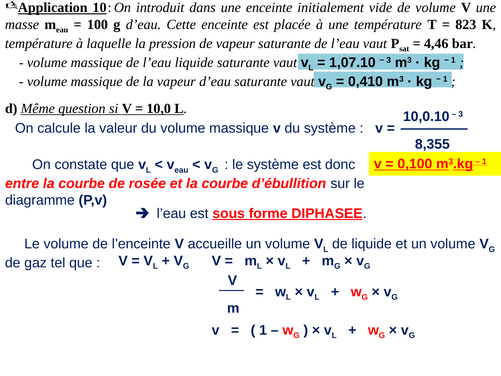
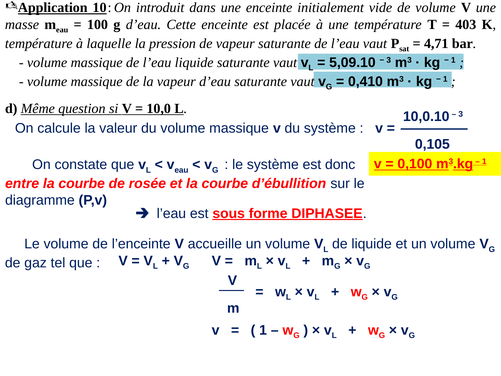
823: 823 -> 403
4,46: 4,46 -> 4,71
1,07.10: 1,07.10 -> 5,09.10
8,355: 8,355 -> 0,105
